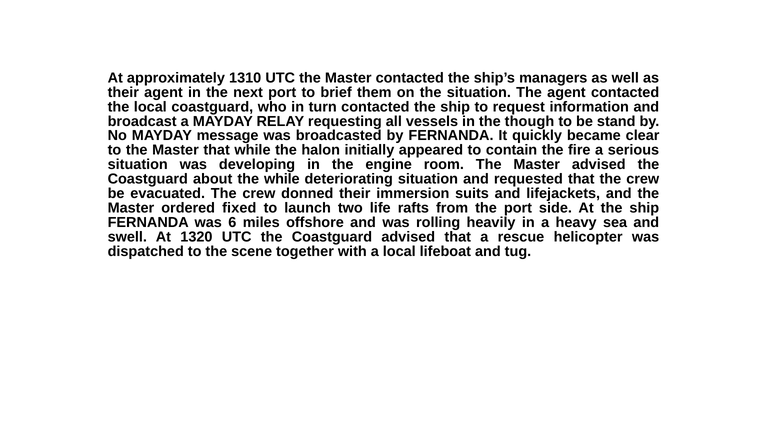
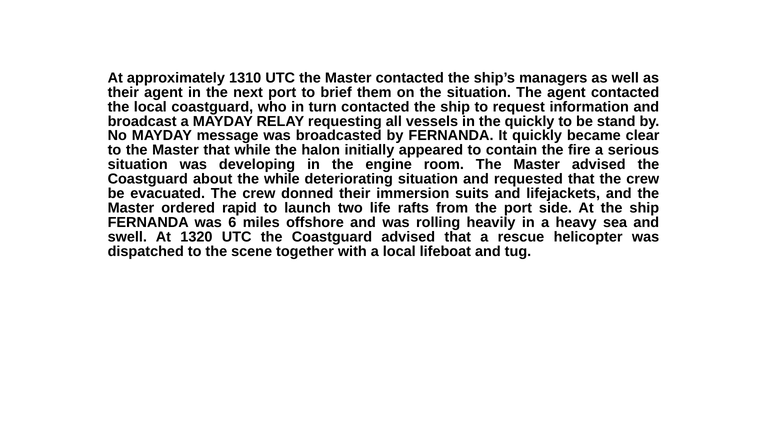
the though: though -> quickly
fixed: fixed -> rapid
